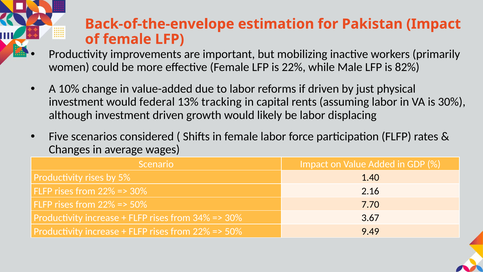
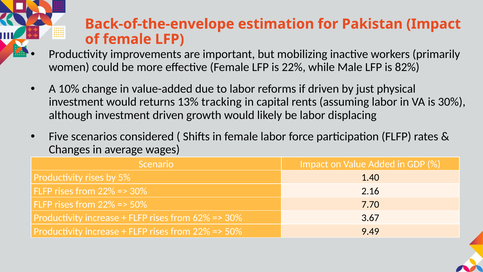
federal: federal -> returns
34%: 34% -> 62%
